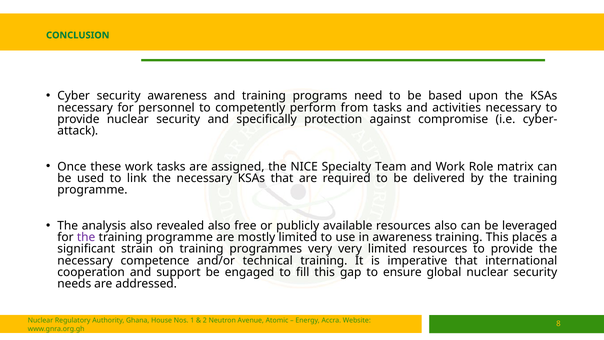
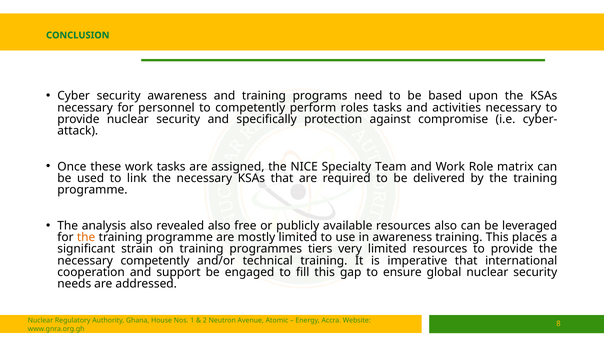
from: from -> roles
the at (86, 237) colour: purple -> orange
programmes very: very -> tiers
necessary competence: competence -> competently
